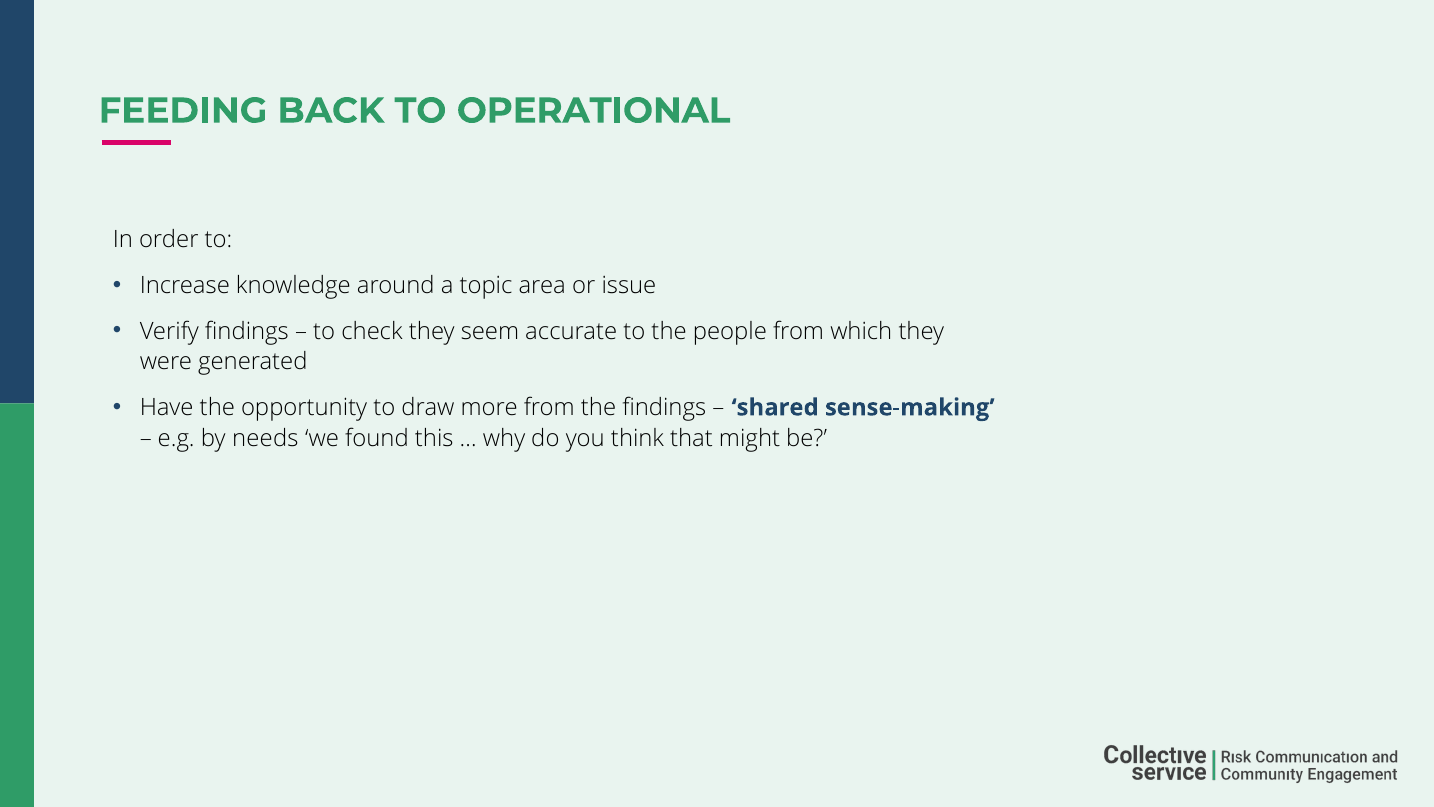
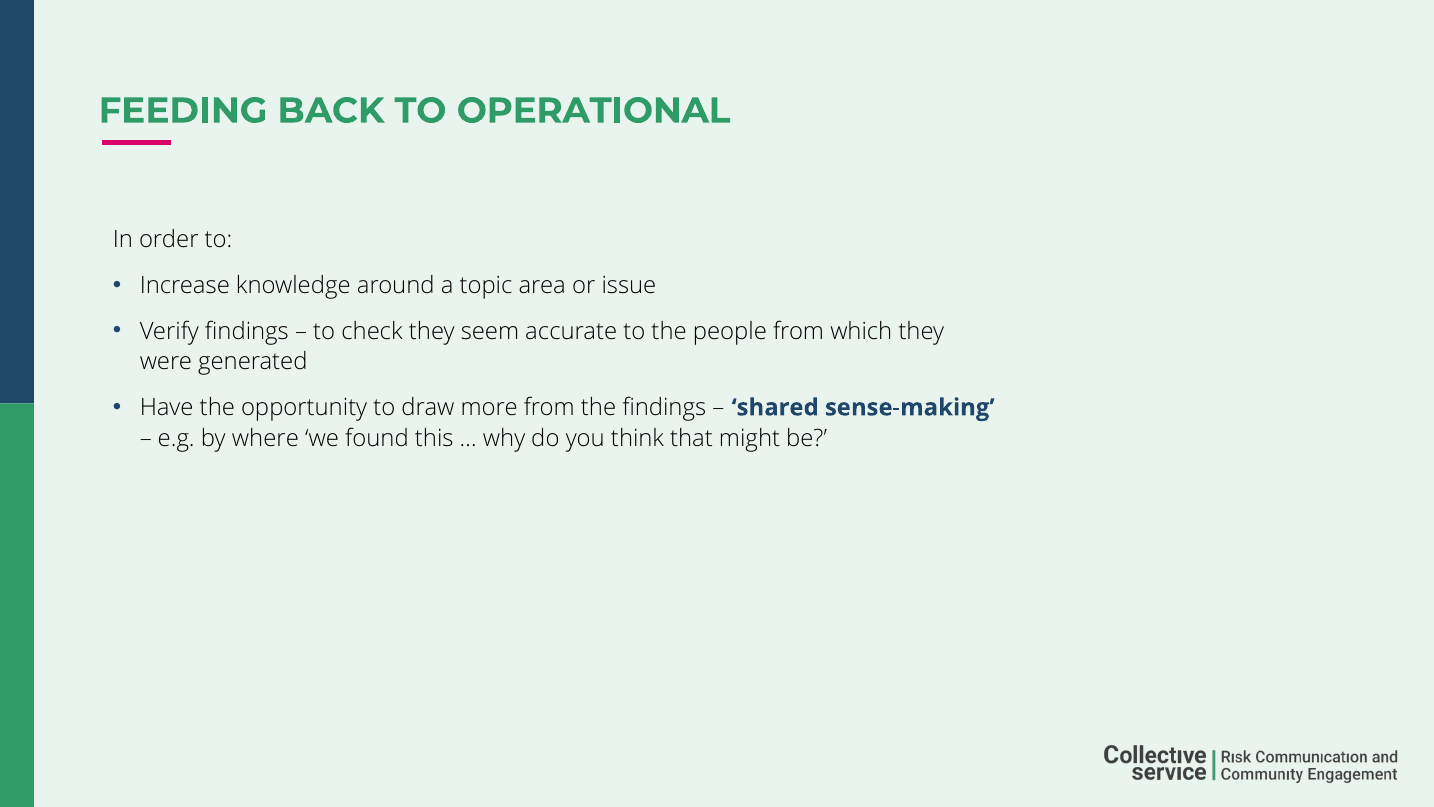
needs: needs -> where
